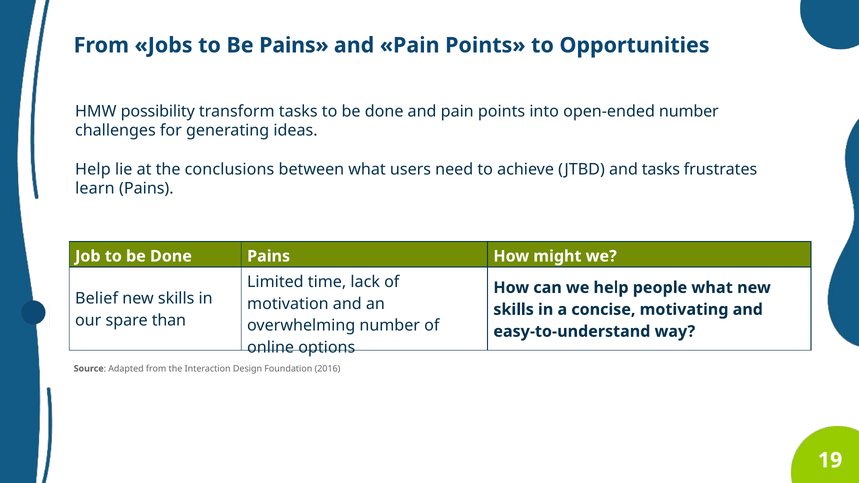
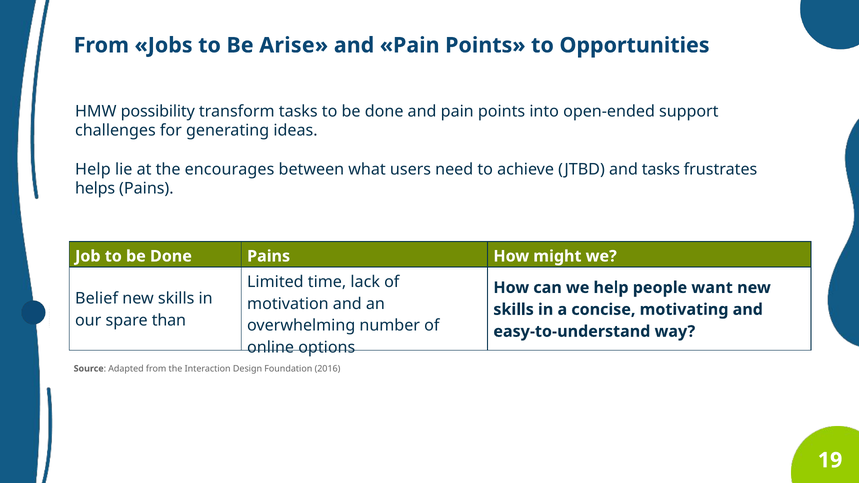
Be Pains: Pains -> Arise
open-ended number: number -> support
conclusions: conclusions -> encourages
learn: learn -> helps
people what: what -> want
